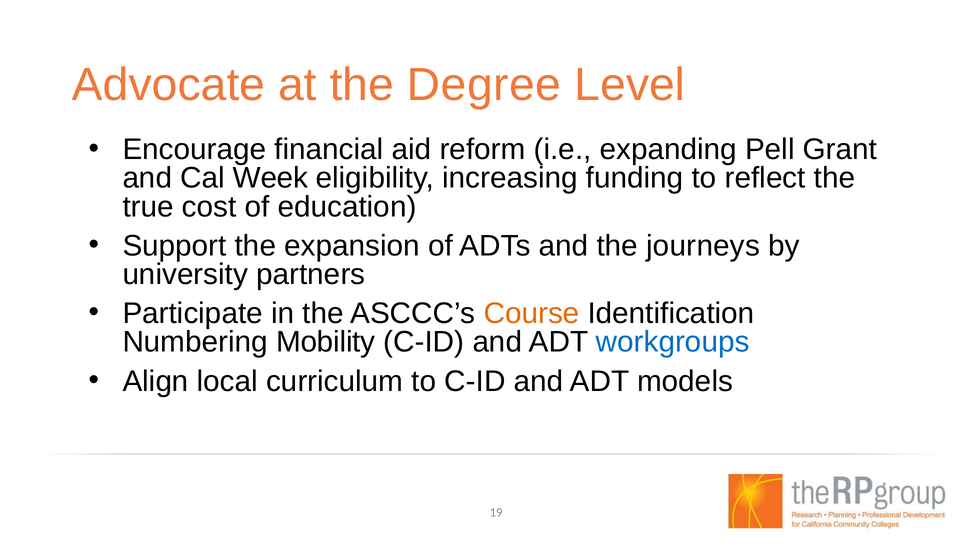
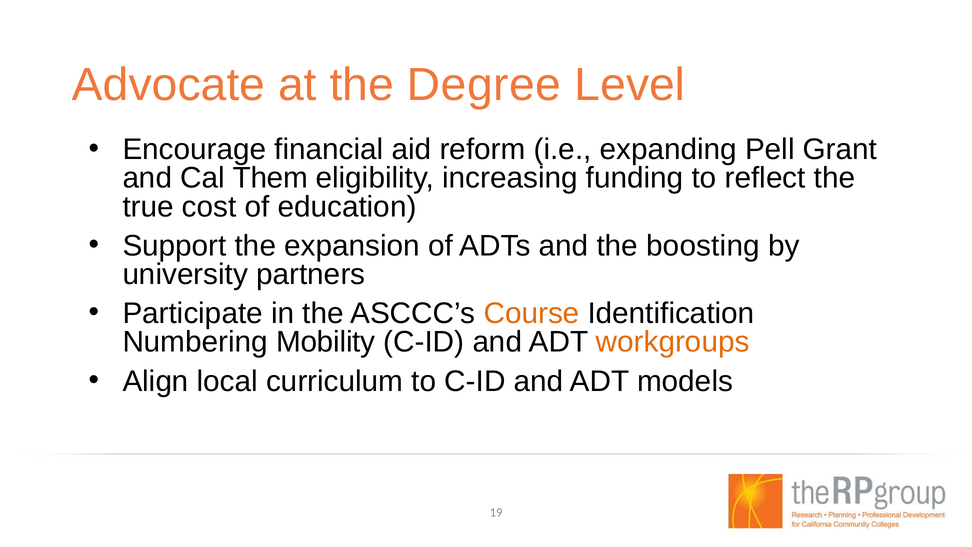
Week: Week -> Them
journeys: journeys -> boosting
workgroups colour: blue -> orange
